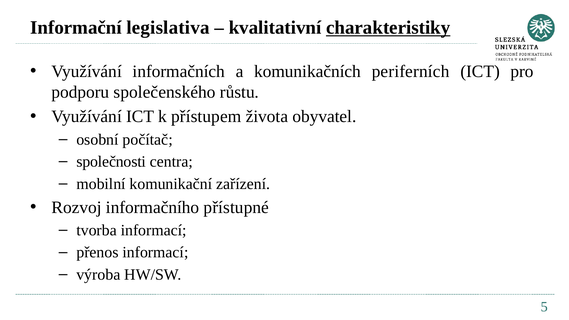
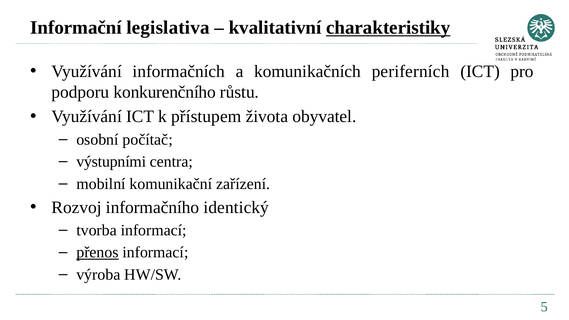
společenského: společenského -> konkurenčního
společnosti: společnosti -> výstupními
přístupné: přístupné -> identický
přenos underline: none -> present
